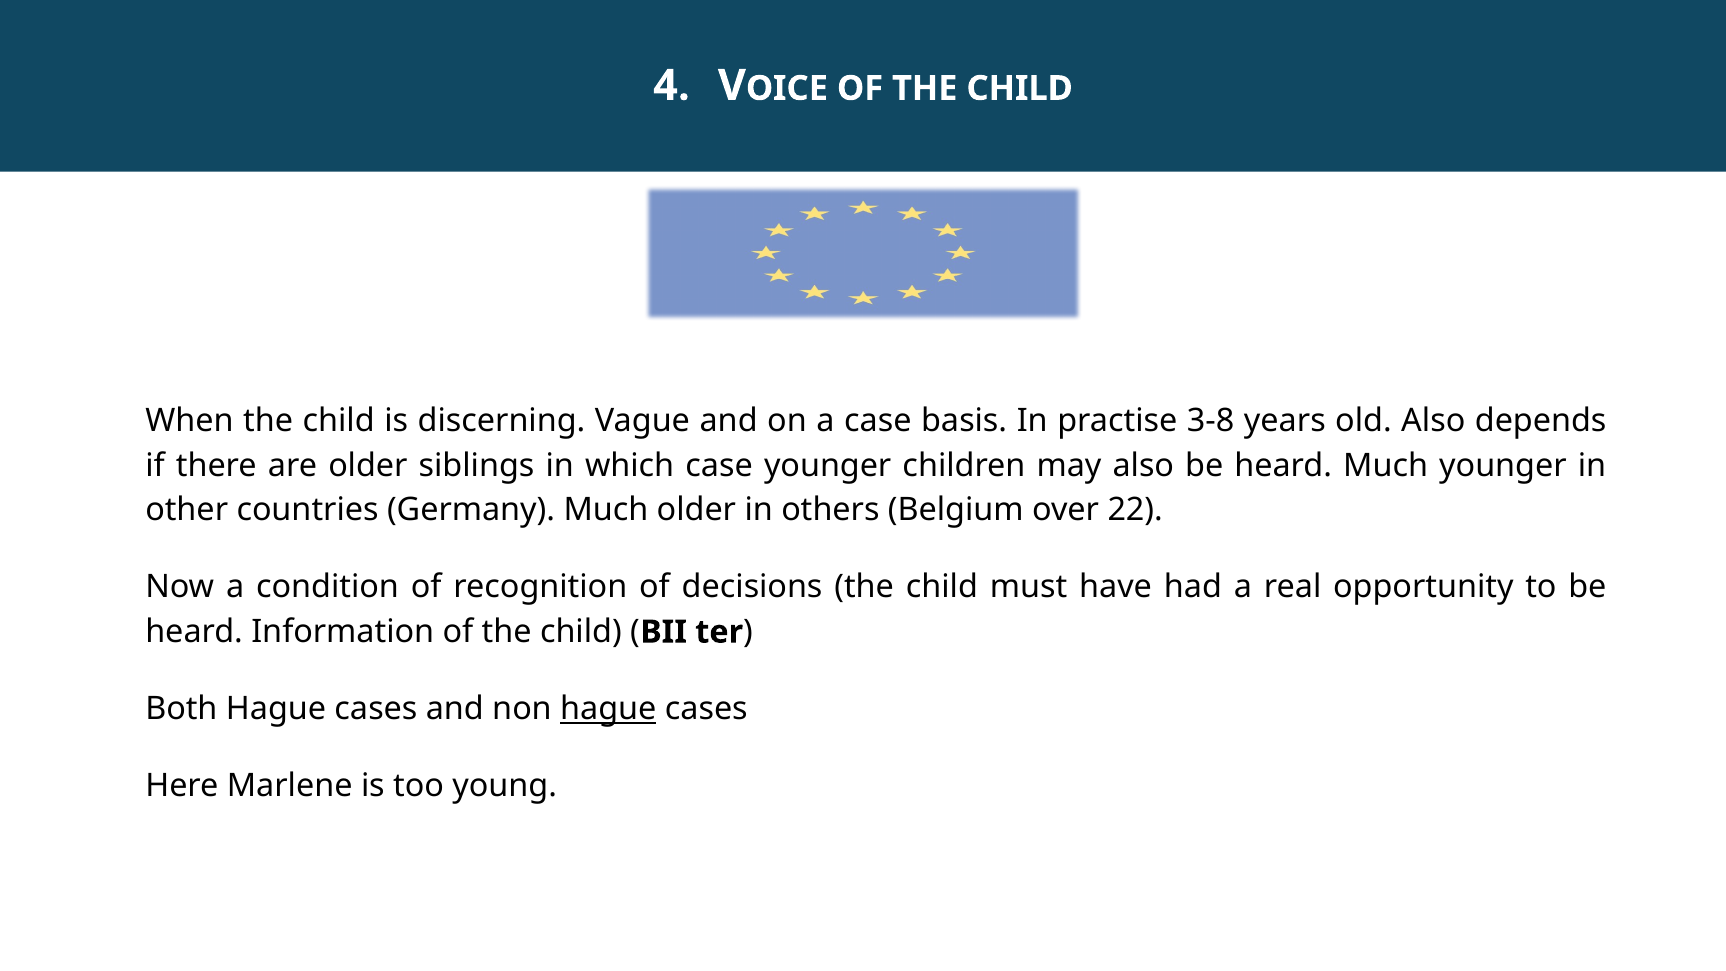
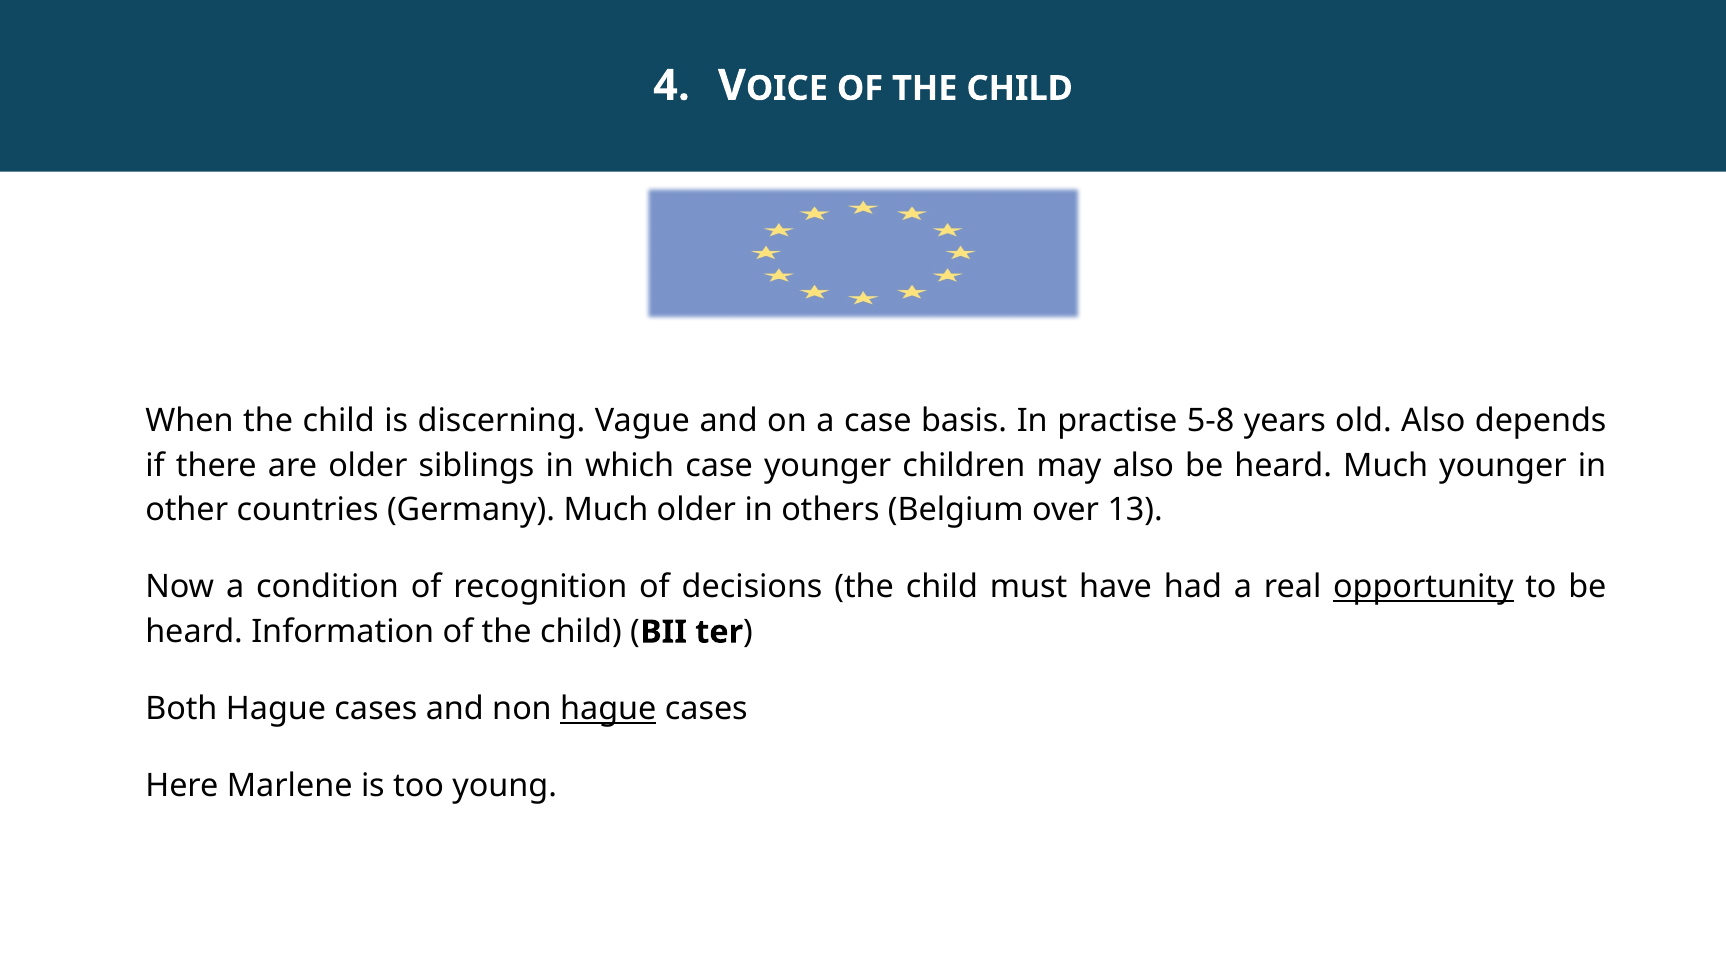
3-8: 3-8 -> 5-8
22: 22 -> 13
opportunity underline: none -> present
